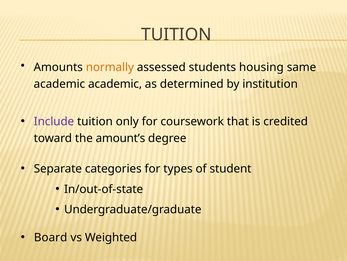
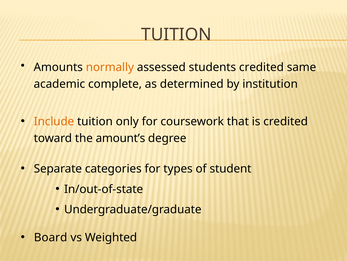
students housing: housing -> credited
academic academic: academic -> complete
Include colour: purple -> orange
